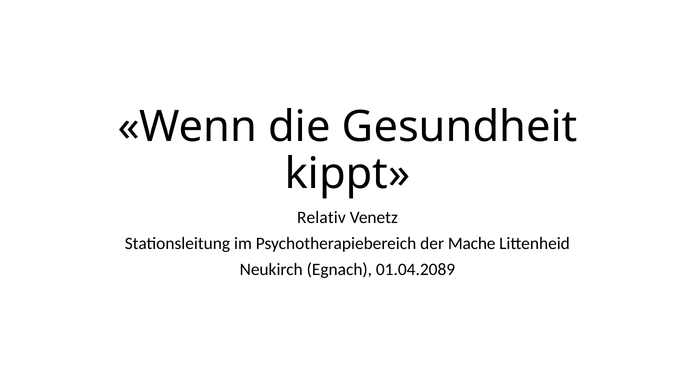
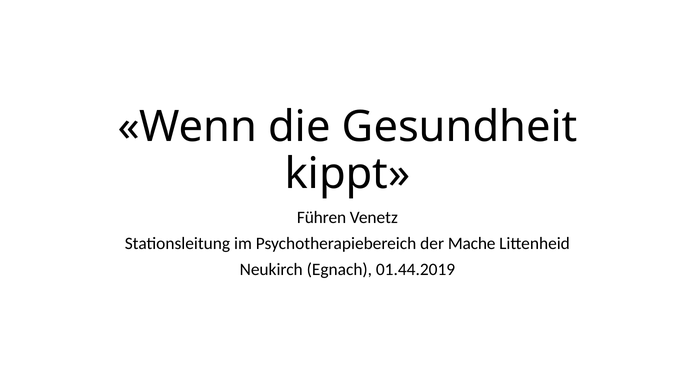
Relativ: Relativ -> Führen
01.04.2089: 01.04.2089 -> 01.44.2019
